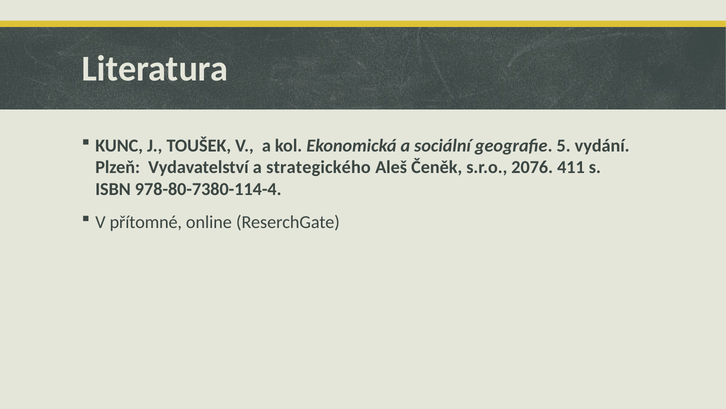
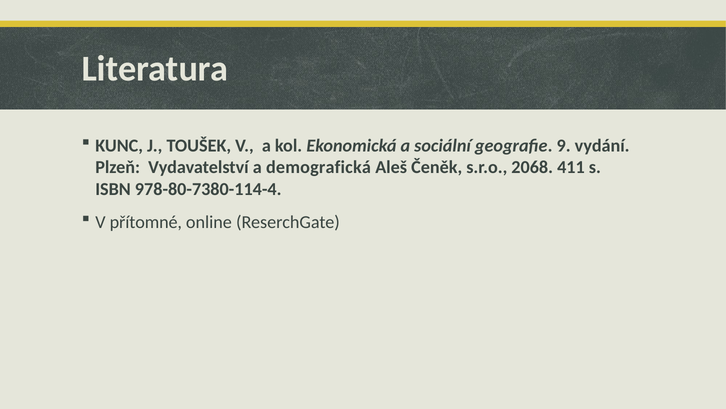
5: 5 -> 9
strategického: strategického -> demografická
2076: 2076 -> 2068
